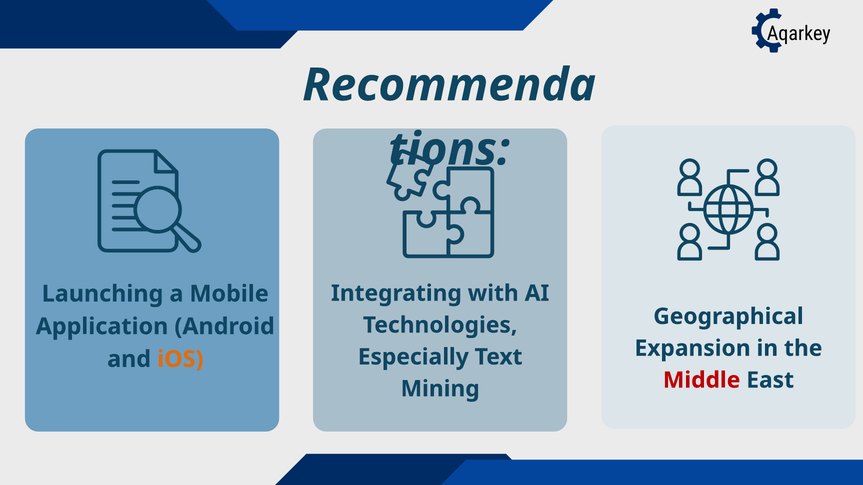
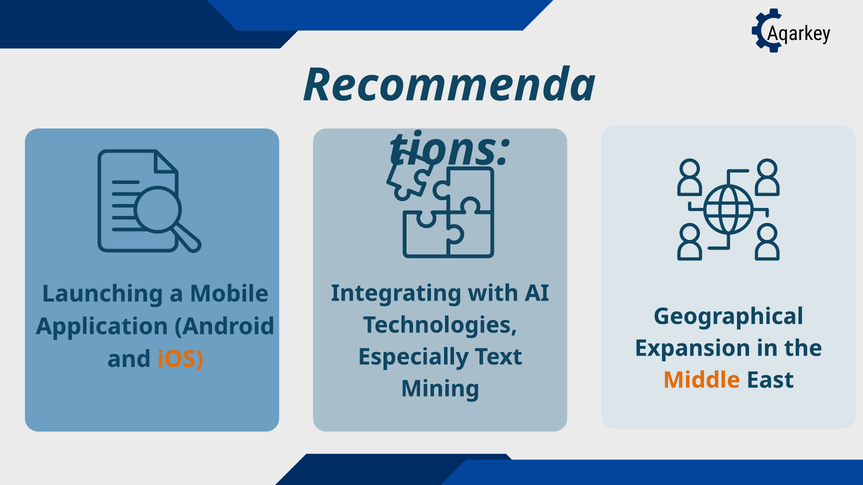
Middle colour: red -> orange
